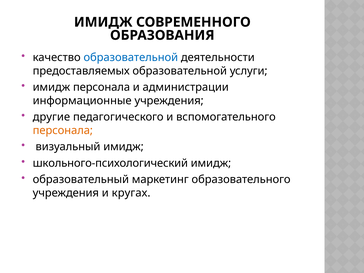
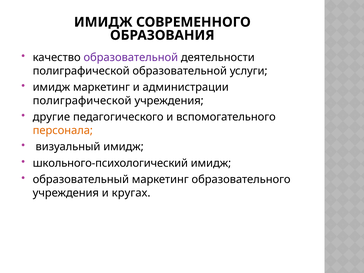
образовательной at (131, 58) colour: blue -> purple
предоставляемых at (81, 71): предоставляемых -> полиграфической
имидж персонала: персонала -> маркетинг
информационные at (82, 101): информационные -> полиграфической
